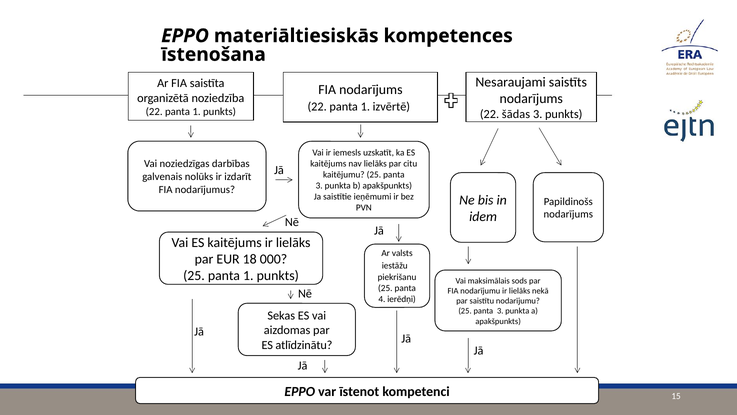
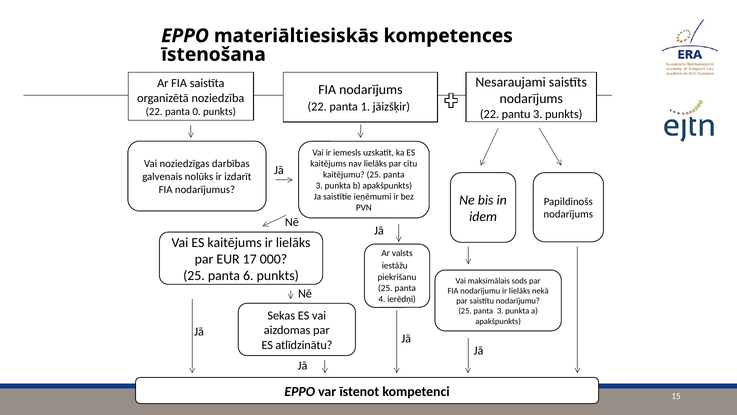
izvērtē: izvērtē -> jāizšķir
1 at (197, 112): 1 -> 0
šādas: šādas -> pantu
18: 18 -> 17
25 panta 1: 1 -> 6
